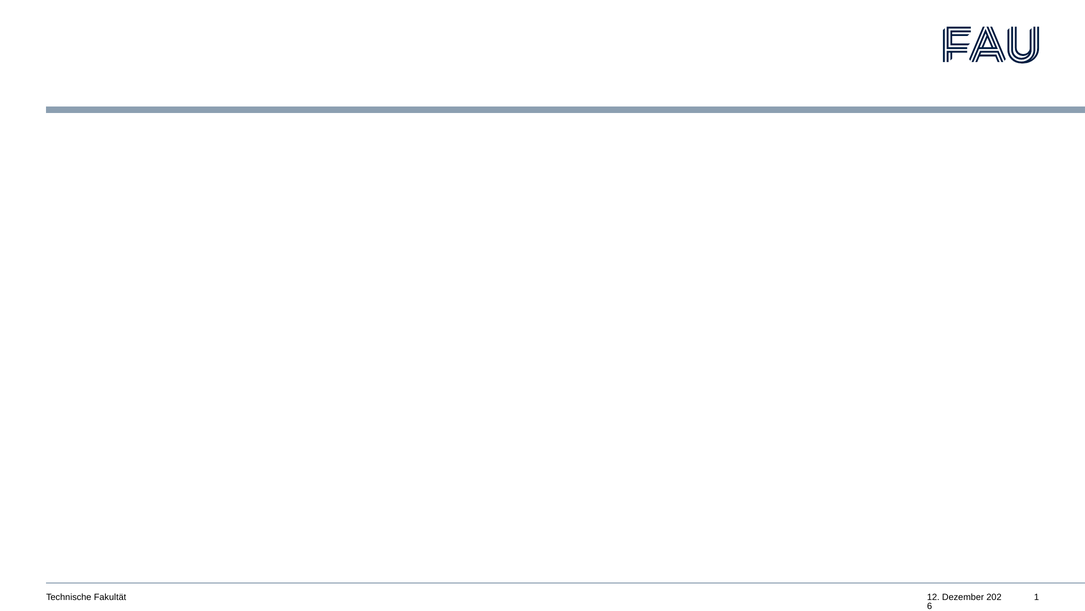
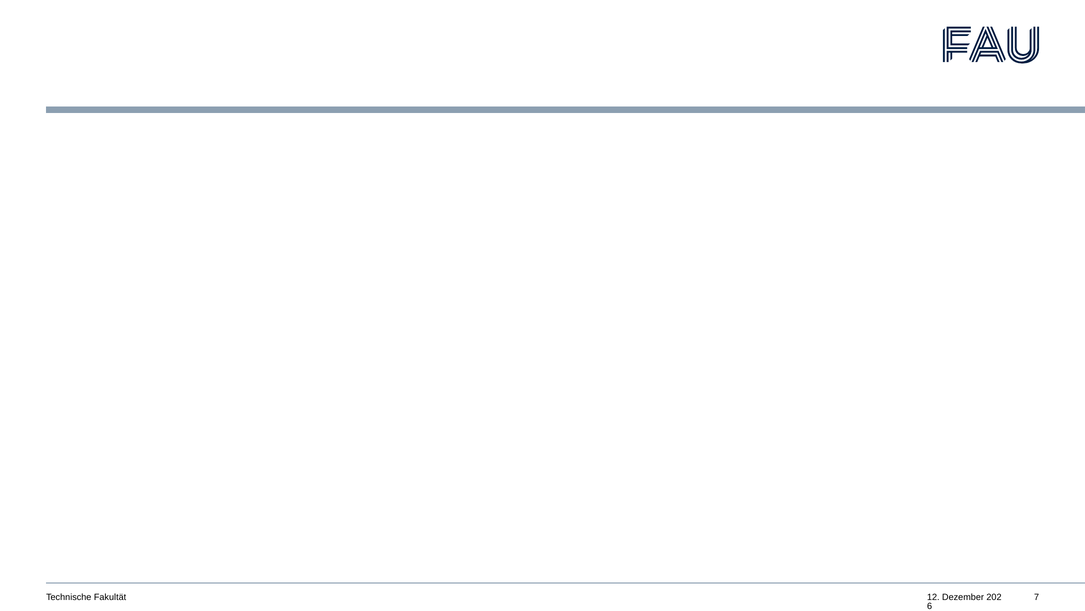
1: 1 -> 7
